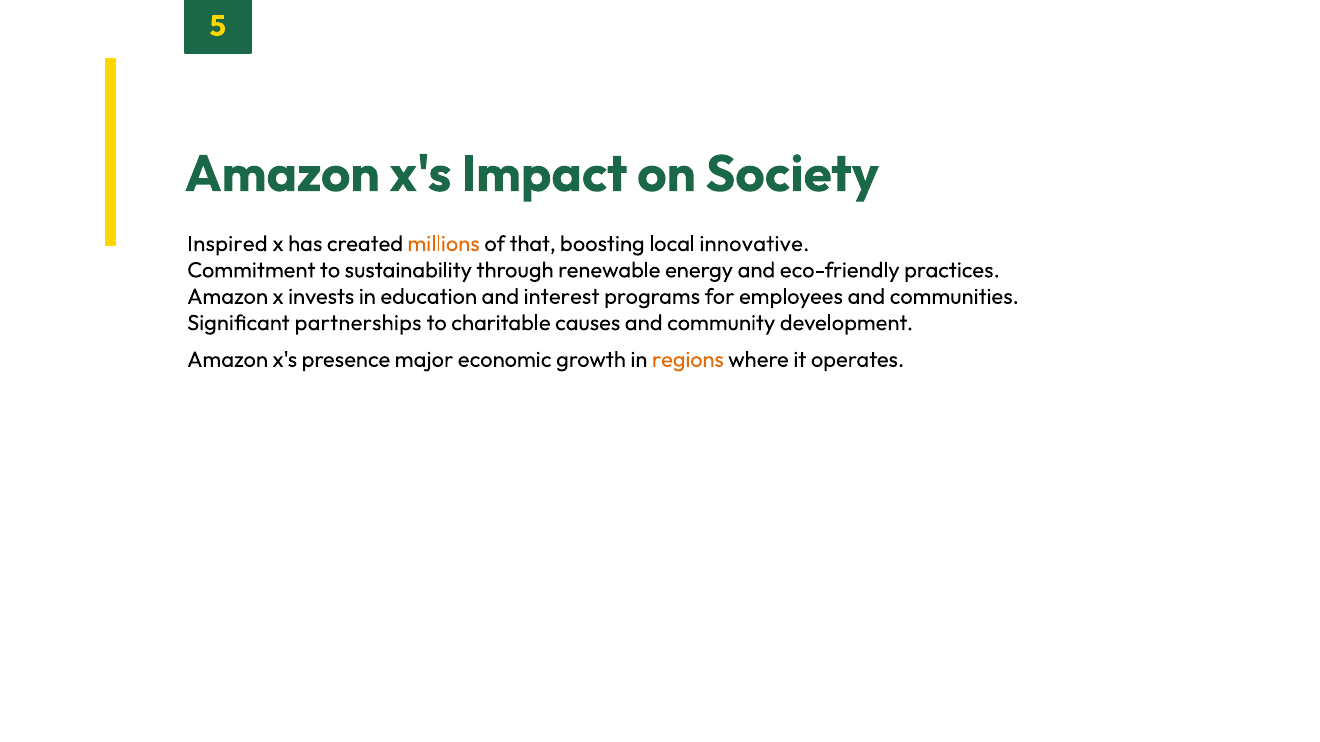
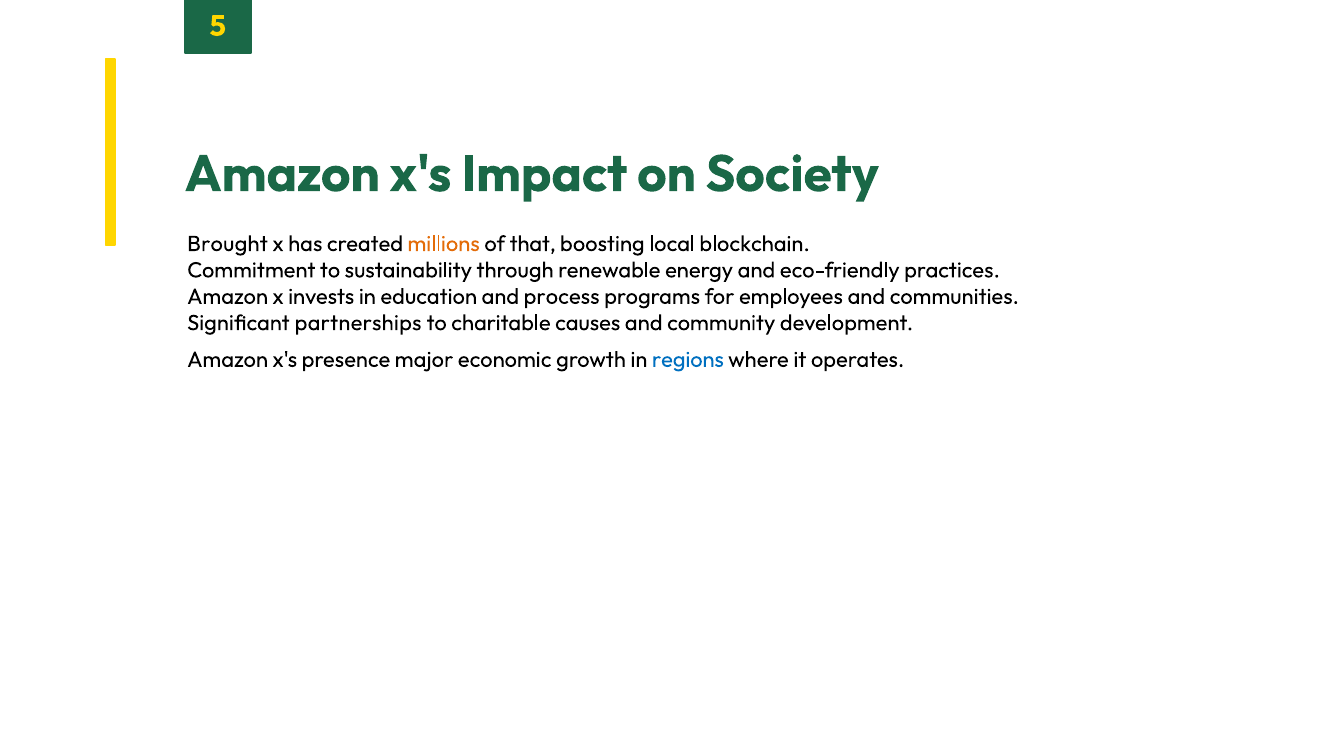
Inspired: Inspired -> Brought
innovative: innovative -> blockchain
interest: interest -> process
regions colour: orange -> blue
